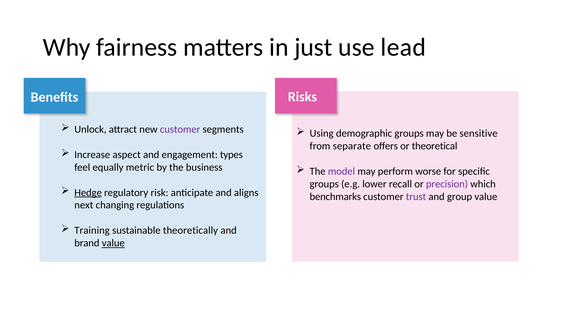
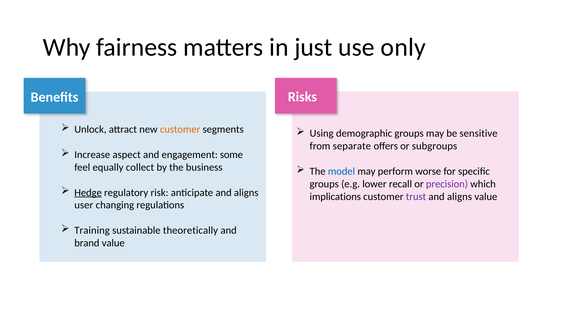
lead: lead -> only
customer at (180, 129) colour: purple -> orange
theoretical: theoretical -> subgroups
types: types -> some
metric: metric -> collect
model colour: purple -> blue
benchmarks: benchmarks -> implications
group at (460, 197): group -> aligns
next: next -> user
value at (113, 243) underline: present -> none
